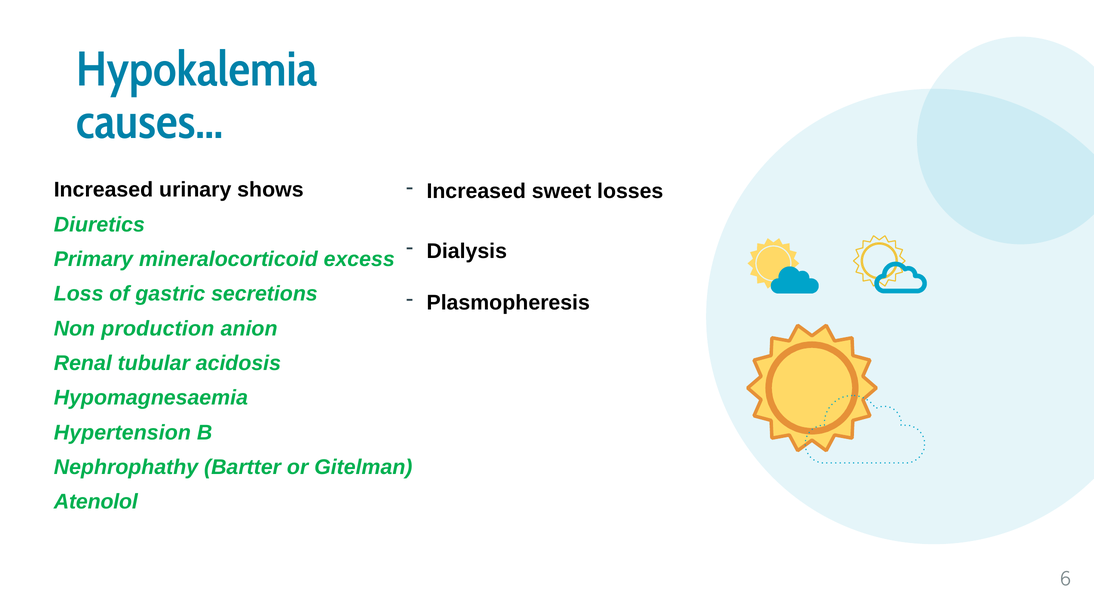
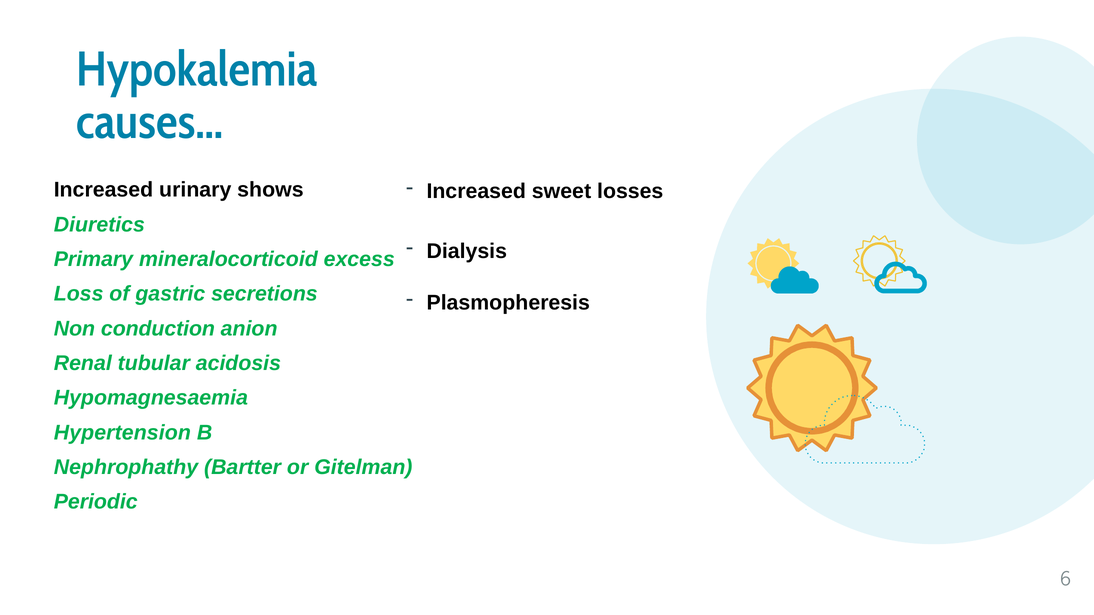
production: production -> conduction
Atenolol: Atenolol -> Periodic
